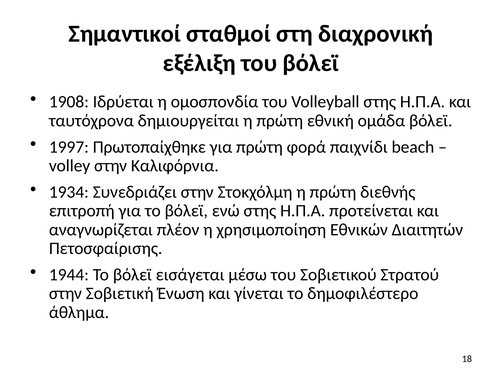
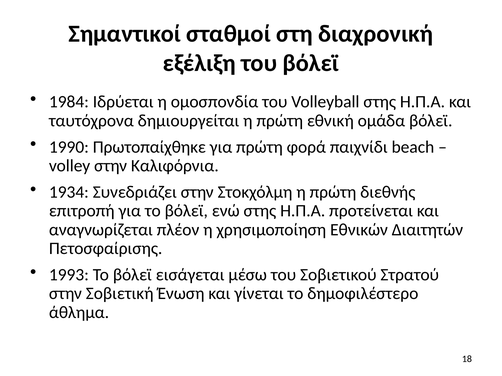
1908: 1908 -> 1984
1997: 1997 -> 1990
1944: 1944 -> 1993
